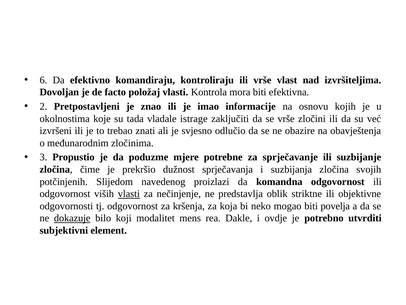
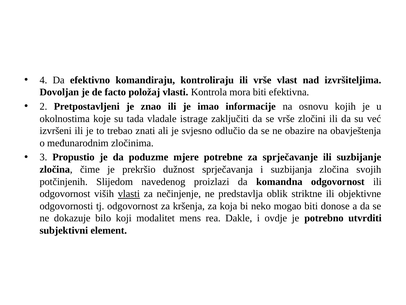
6: 6 -> 4
povelja: povelja -> donose
dokazuje underline: present -> none
